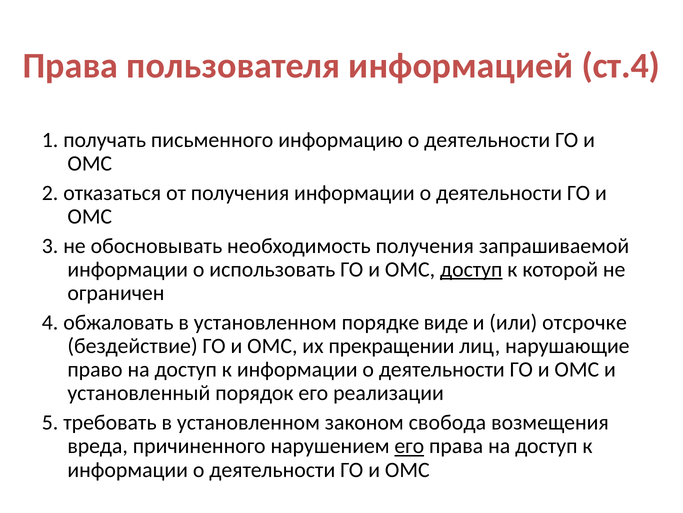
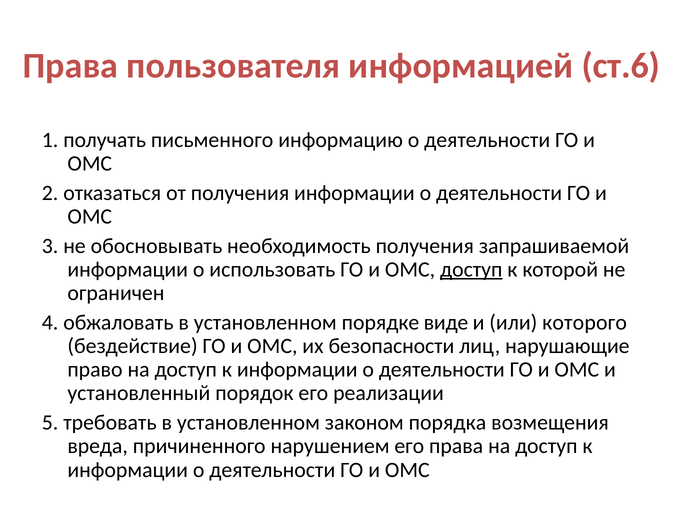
ст.4: ст.4 -> ст.6
отсрочке: отсрочке -> которого
прекращении: прекращении -> безопасности
свобода: свобода -> порядка
его at (409, 446) underline: present -> none
